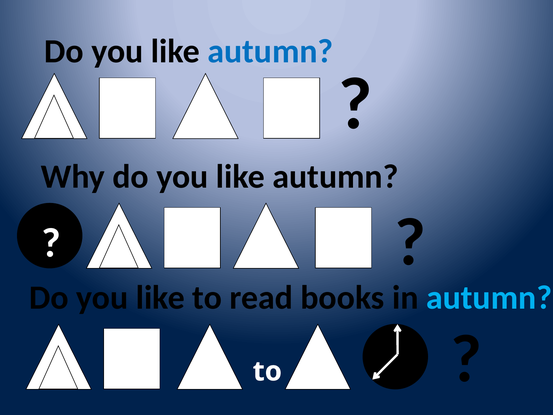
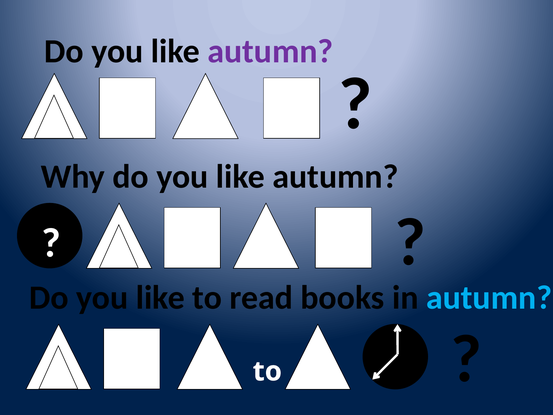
autumn at (270, 51) colour: blue -> purple
